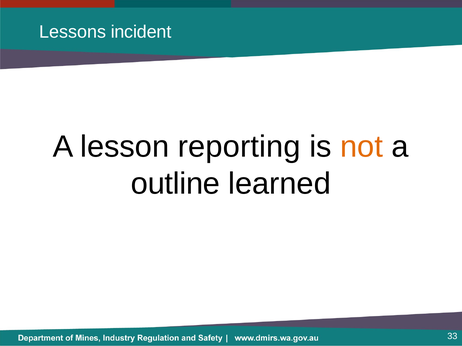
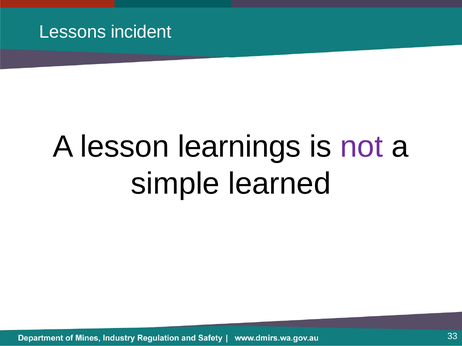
reporting: reporting -> learnings
not colour: orange -> purple
outline: outline -> simple
